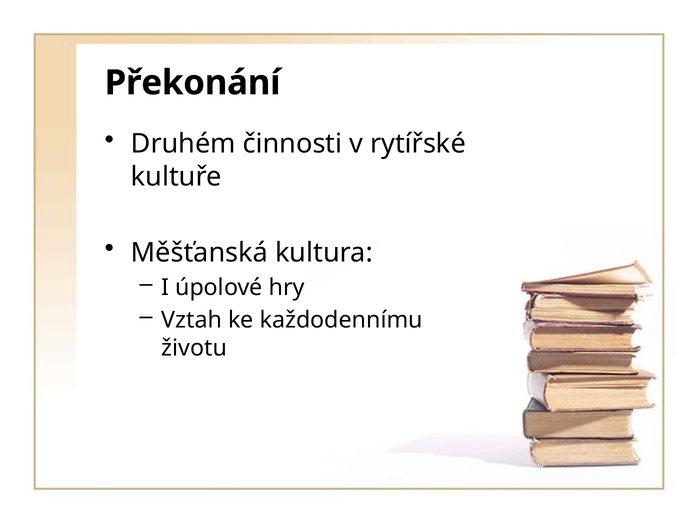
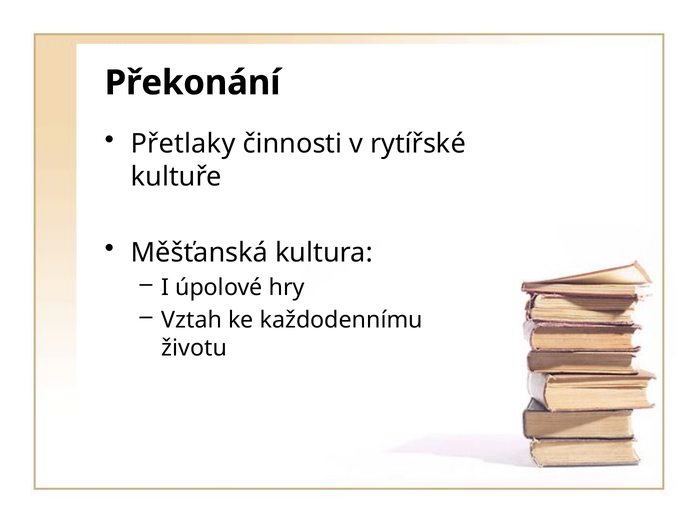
Druhém: Druhém -> Přetlaky
